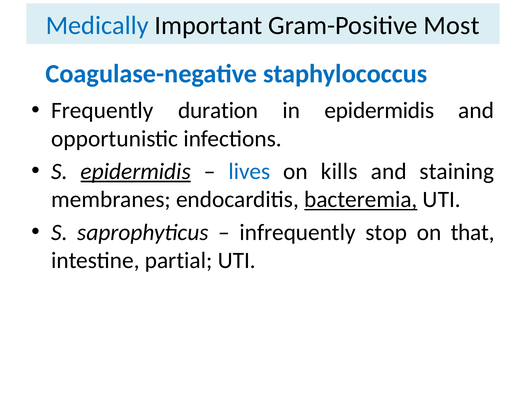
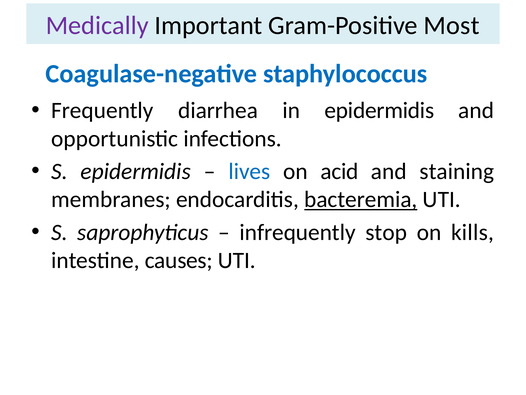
Medically colour: blue -> purple
duration: duration -> diarrhea
epidermidis at (136, 171) underline: present -> none
kills: kills -> acid
that: that -> kills
partial: partial -> causes
